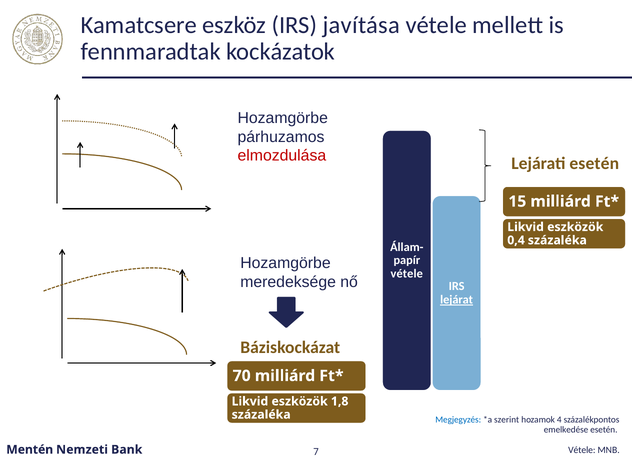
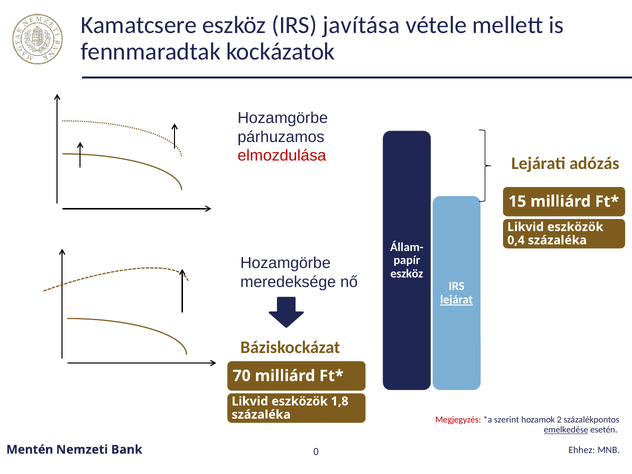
Lejárati esetén: esetén -> adózás
vétele at (407, 274): vétele -> eszköz
Megjegyzés colour: blue -> red
4: 4 -> 2
emelkedése underline: none -> present
Vétele at (582, 450): Vétele -> Ehhez
7: 7 -> 0
